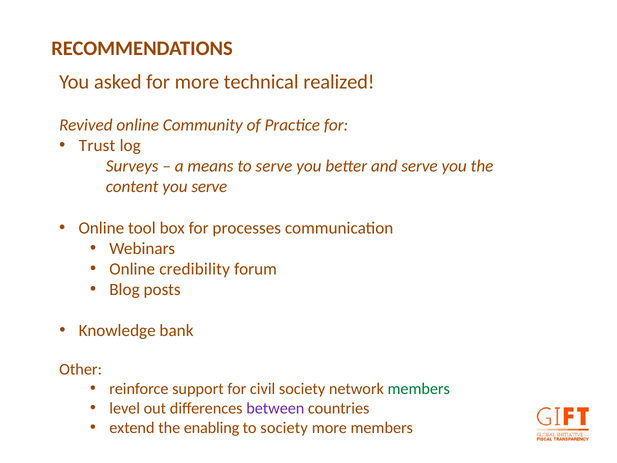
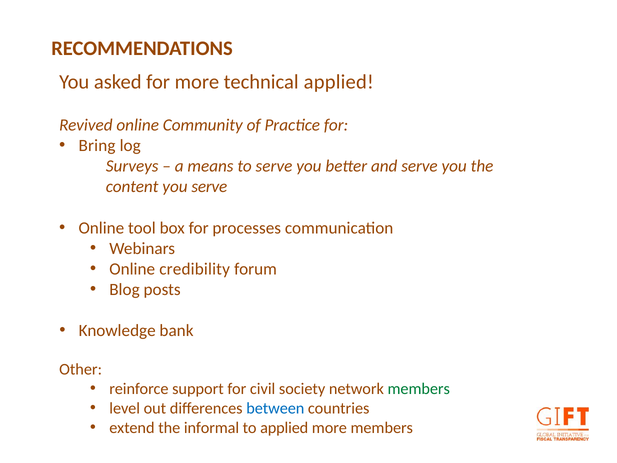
technical realized: realized -> applied
Trust: Trust -> Bring
between colour: purple -> blue
enabling: enabling -> informal
to society: society -> applied
